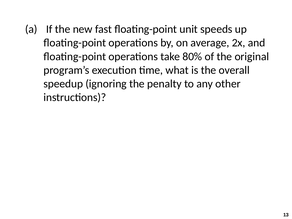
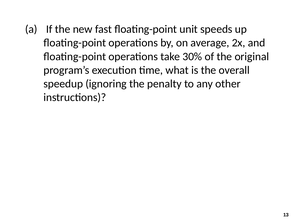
80%: 80% -> 30%
